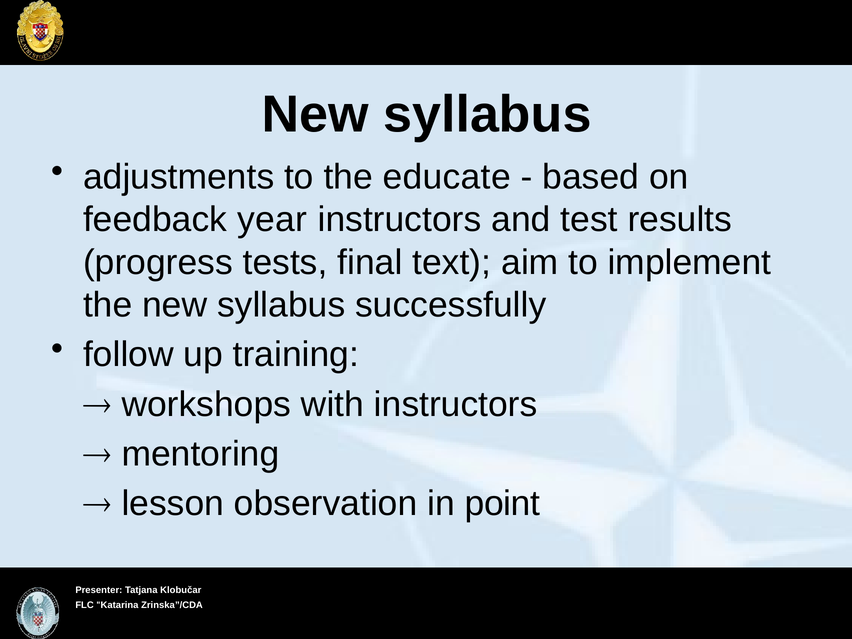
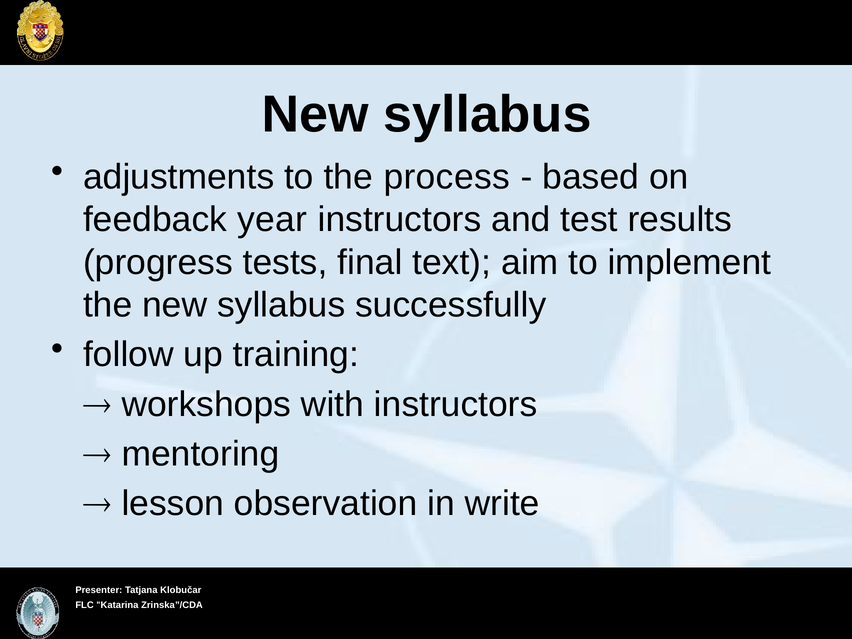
educate: educate -> process
point: point -> write
